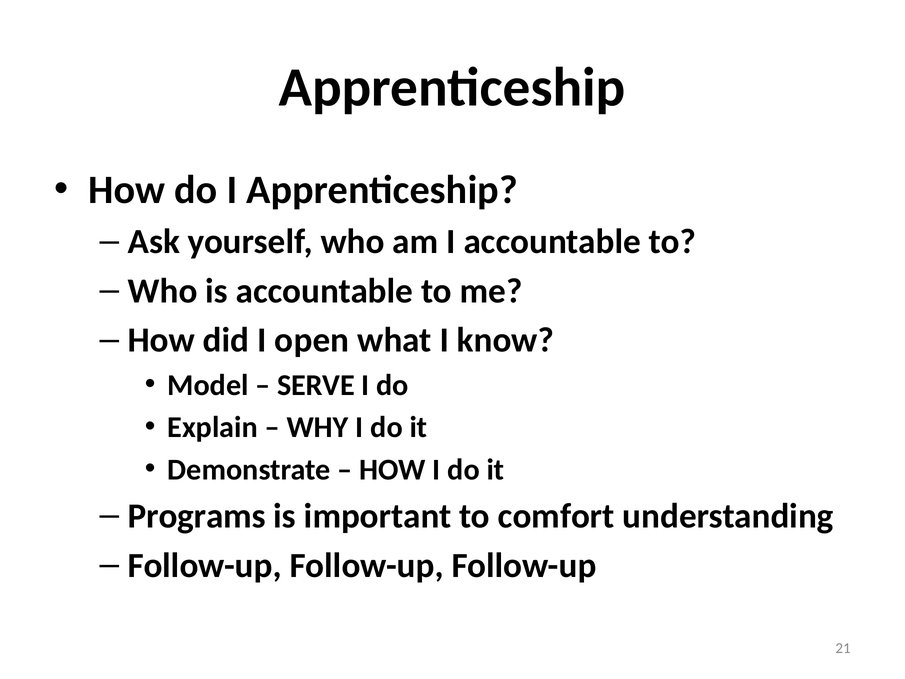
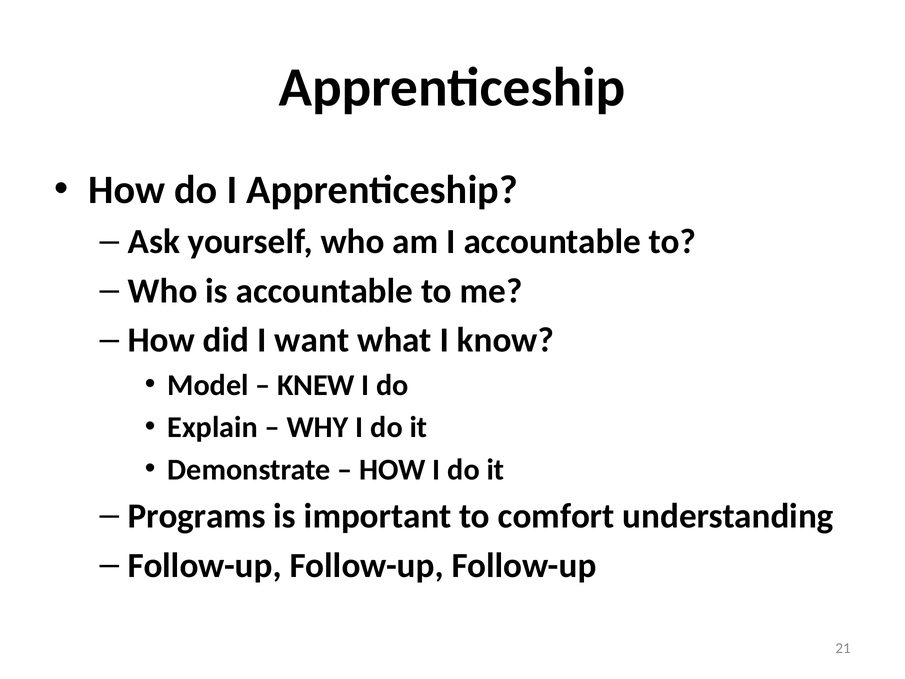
open: open -> want
SERVE: SERVE -> KNEW
